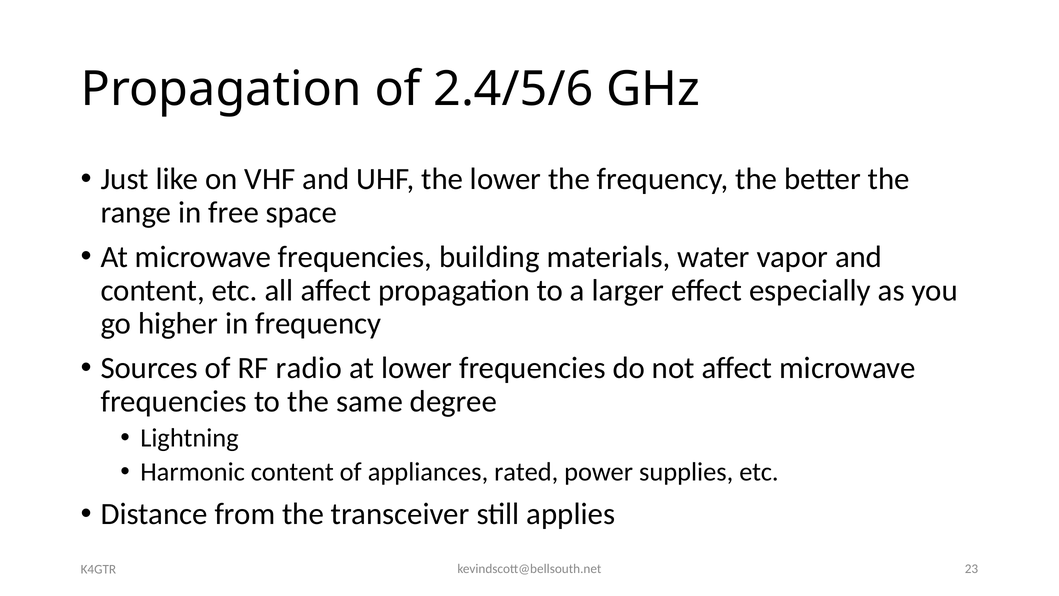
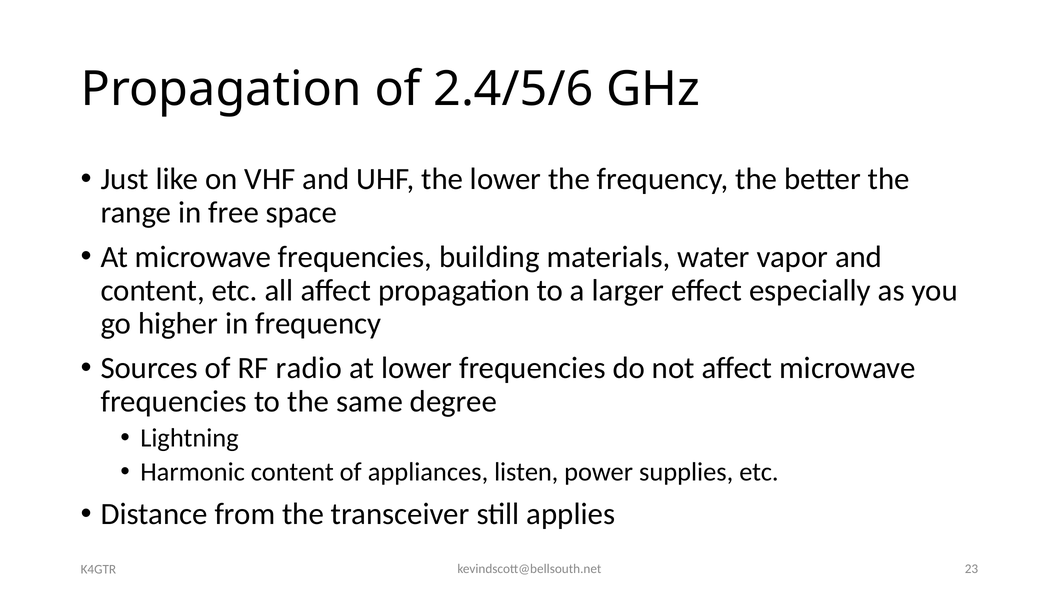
rated: rated -> listen
